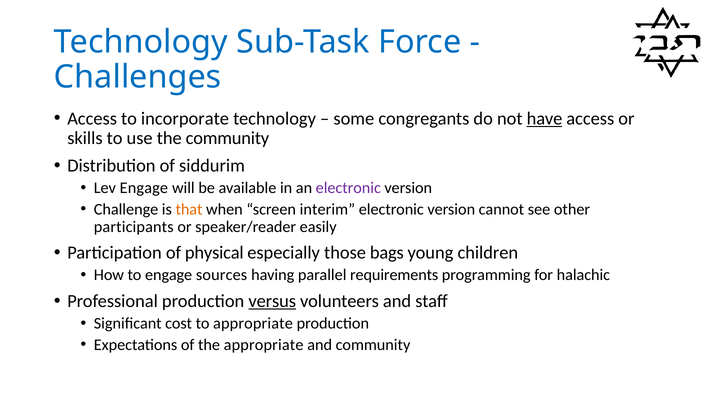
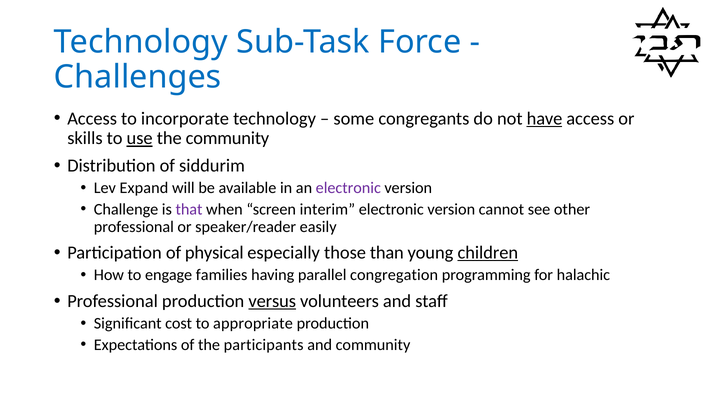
use underline: none -> present
Lev Engage: Engage -> Expand
that colour: orange -> purple
participants at (134, 227): participants -> professional
bags: bags -> than
children underline: none -> present
sources: sources -> families
requirements: requirements -> congregation
the appropriate: appropriate -> participants
